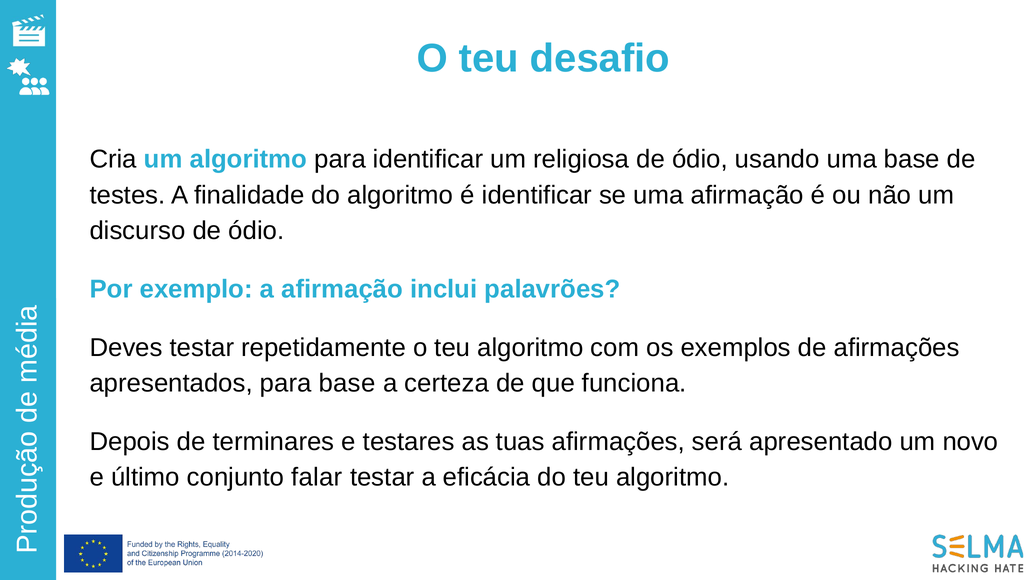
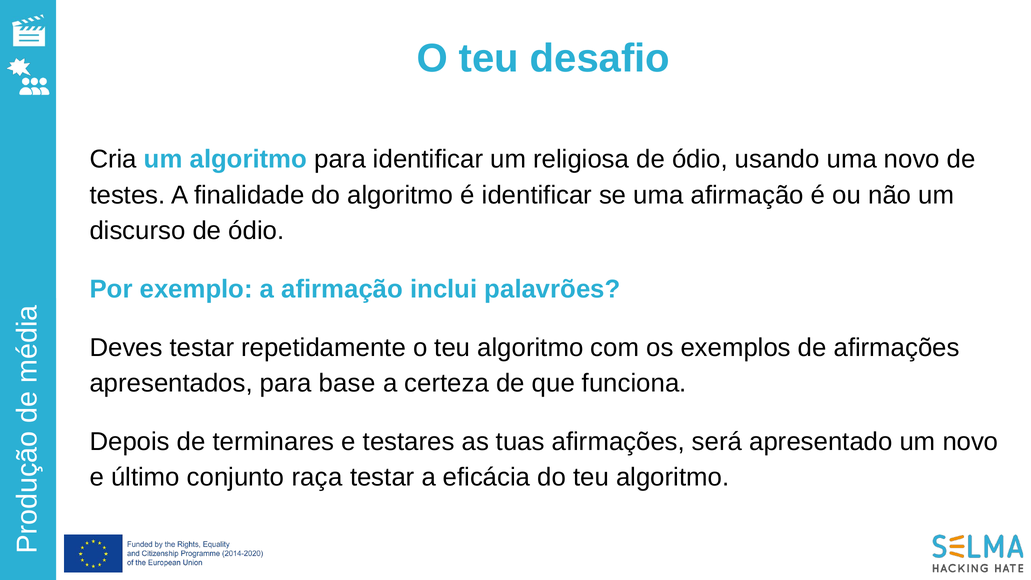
uma base: base -> novo
falar: falar -> raça
